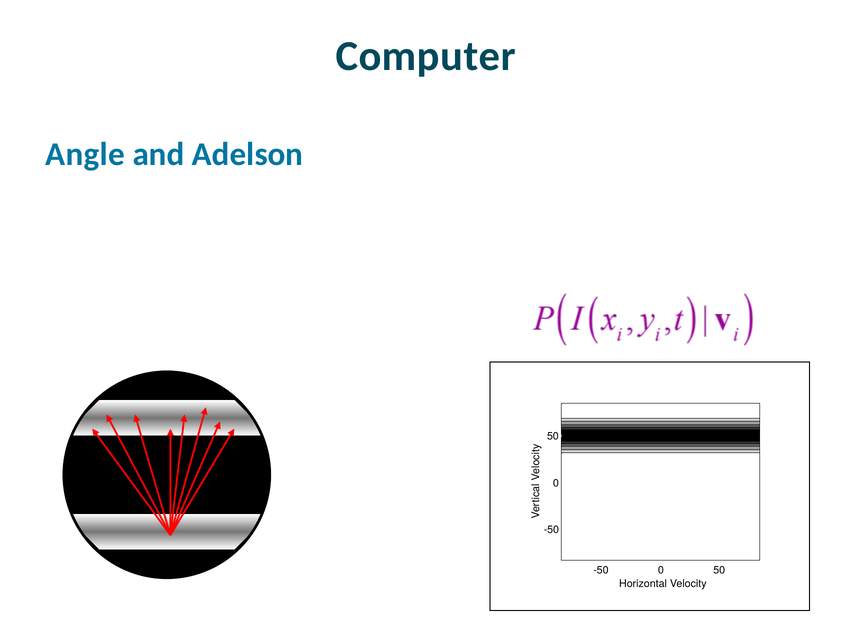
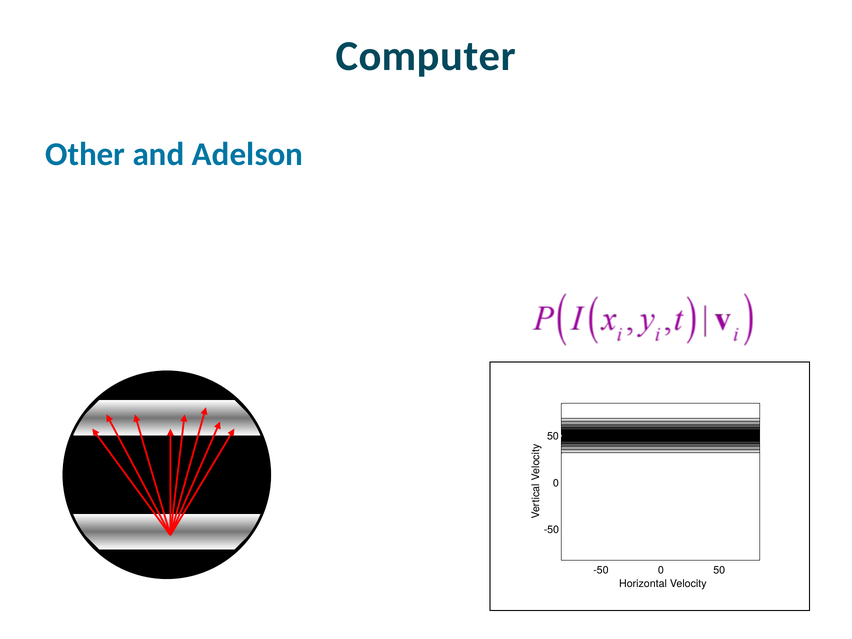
Angle: Angle -> Other
